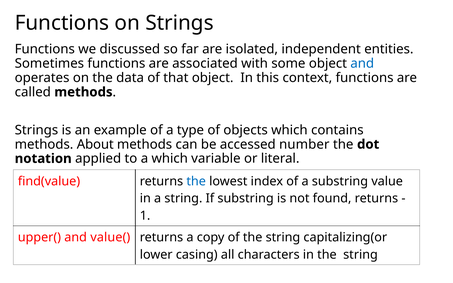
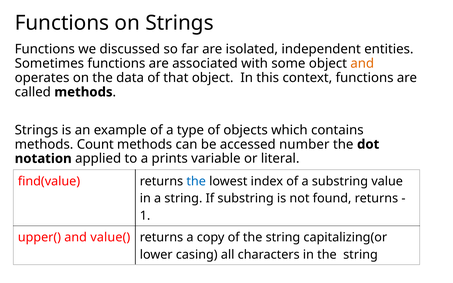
and at (362, 64) colour: blue -> orange
About: About -> Count
a which: which -> prints
